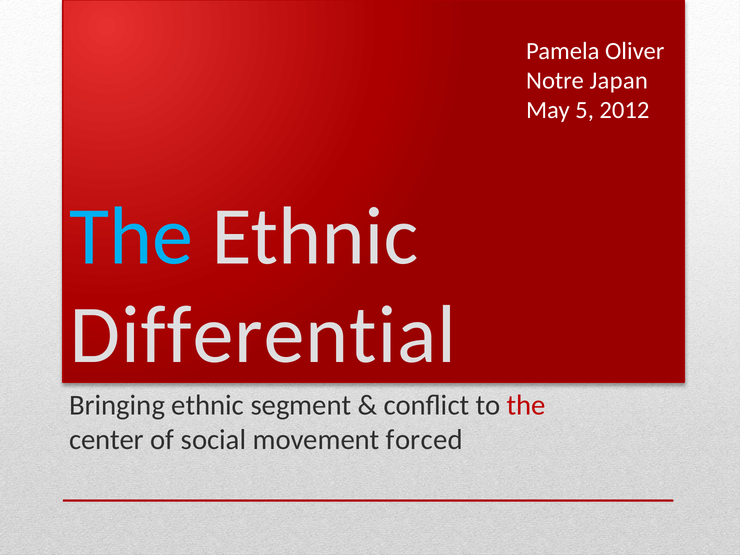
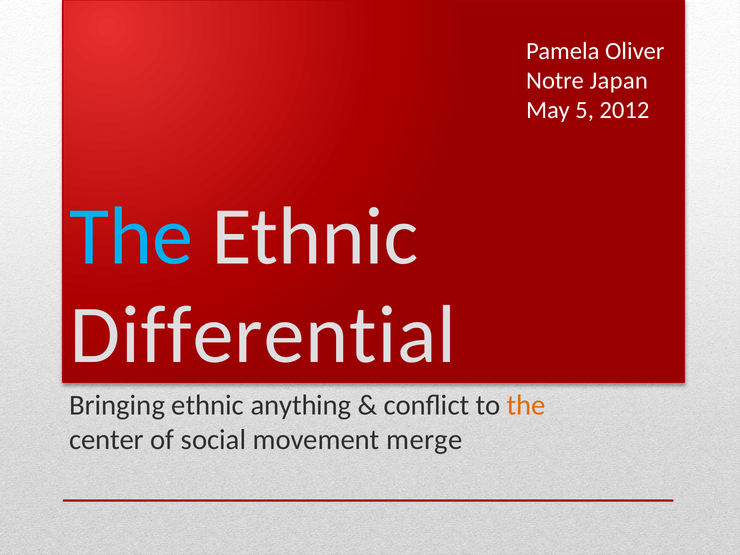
segment: segment -> anything
the at (526, 405) colour: red -> orange
forced: forced -> merge
